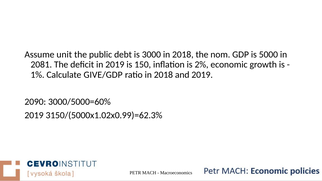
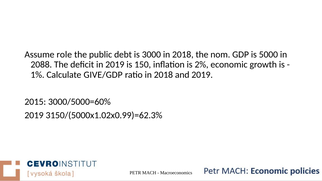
unit: unit -> role
2081: 2081 -> 2088
2090: 2090 -> 2015
